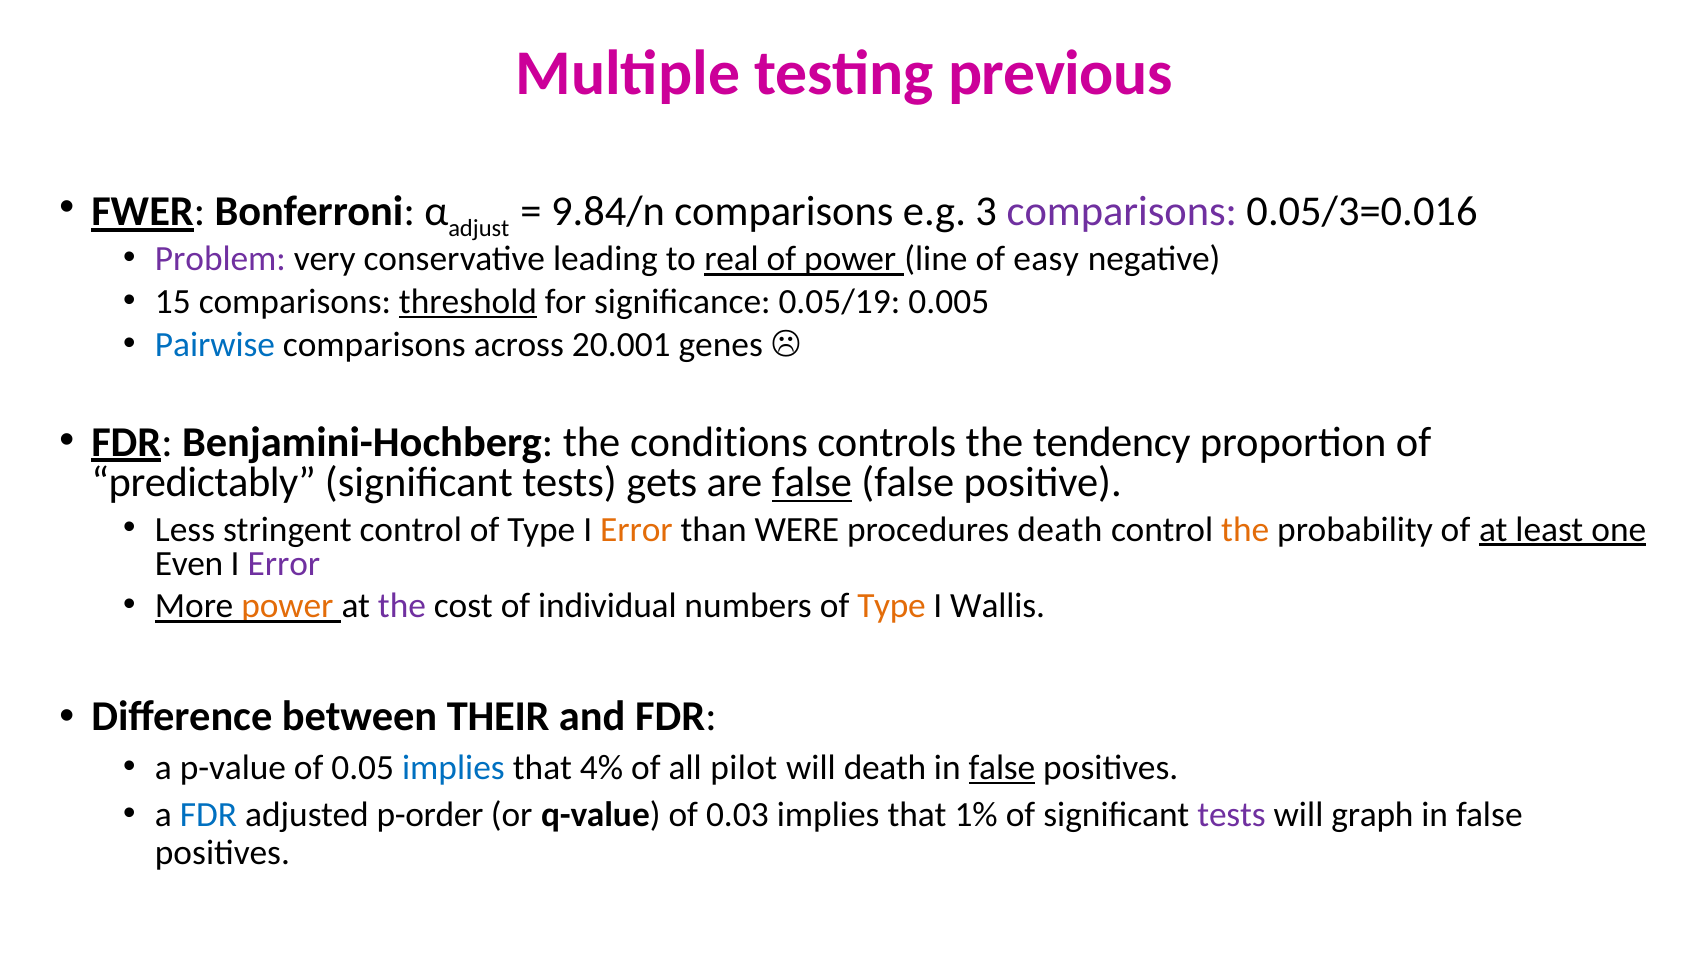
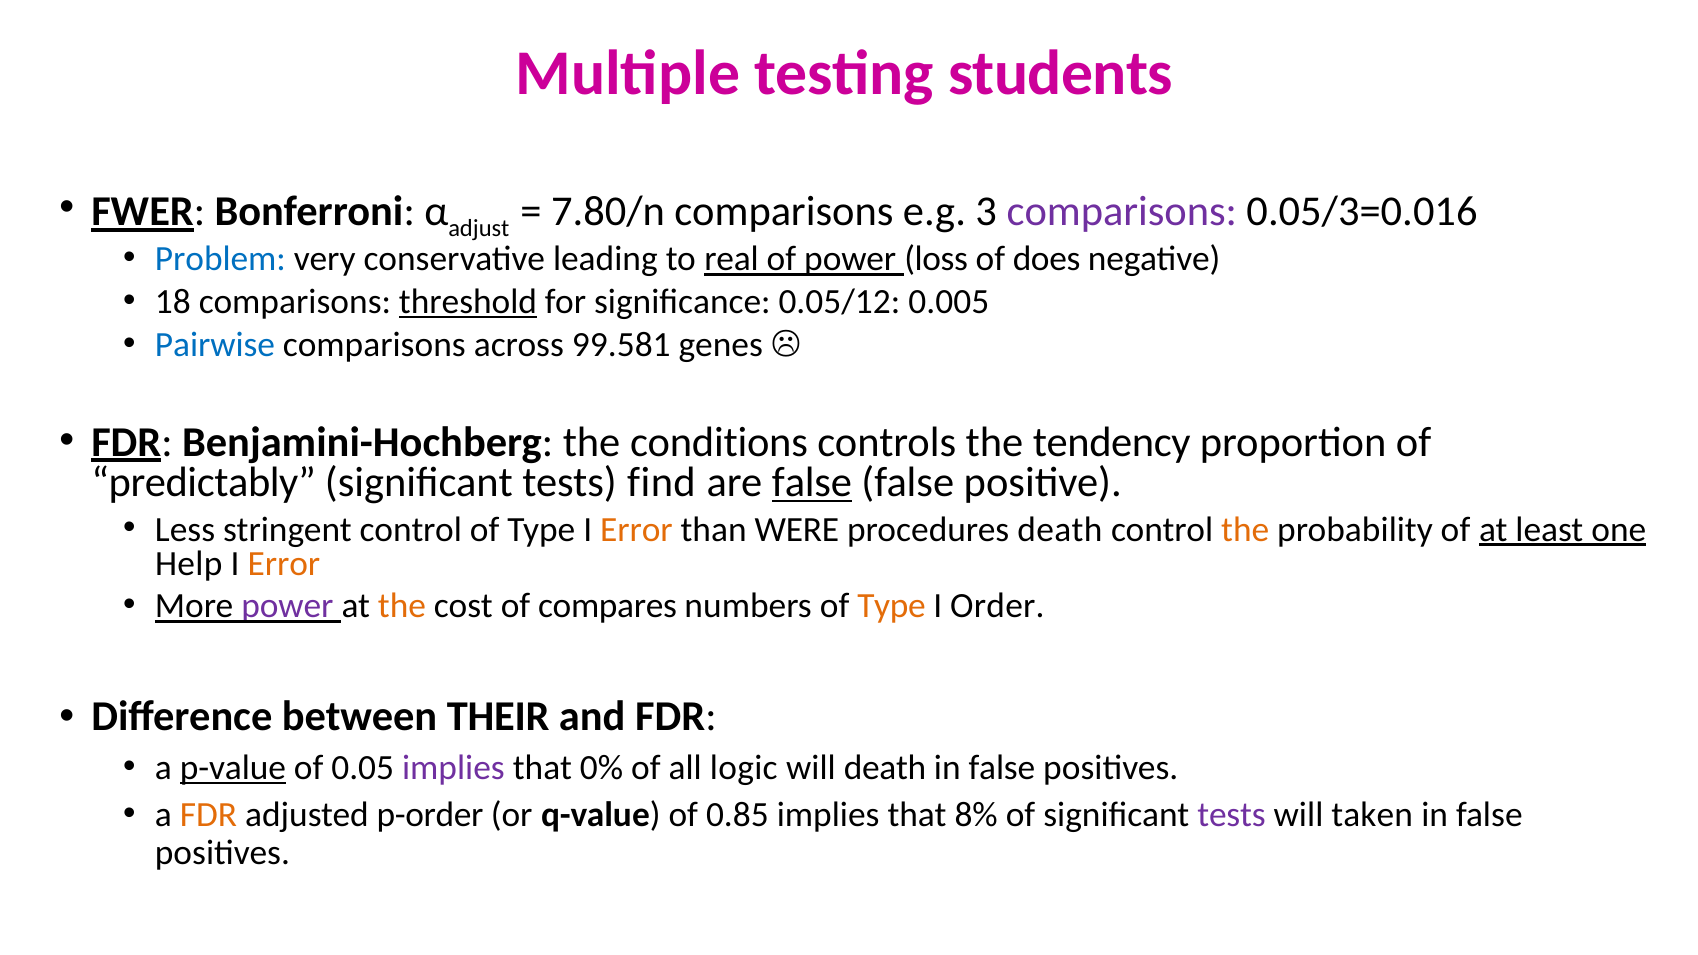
previous: previous -> students
9.84/n: 9.84/n -> 7.80/n
Problem colour: purple -> blue
line: line -> loss
easy: easy -> does
15: 15 -> 18
0.05/19: 0.05/19 -> 0.05/12
20.001: 20.001 -> 99.581
gets: gets -> find
Even: Even -> Help
Error at (284, 563) colour: purple -> orange
power at (287, 606) colour: orange -> purple
the at (402, 606) colour: purple -> orange
individual: individual -> compares
Wallis: Wallis -> Order
p-value underline: none -> present
implies at (453, 768) colour: blue -> purple
4%: 4% -> 0%
pilot: pilot -> logic
false at (1002, 768) underline: present -> none
FDR at (208, 815) colour: blue -> orange
0.03: 0.03 -> 0.85
1%: 1% -> 8%
graph: graph -> taken
